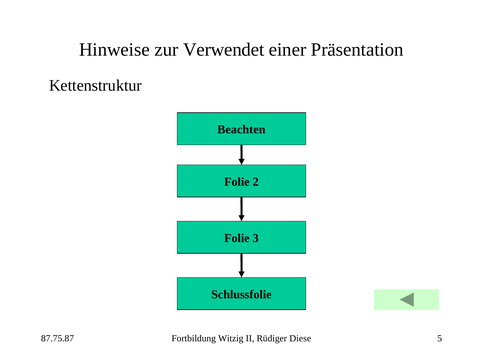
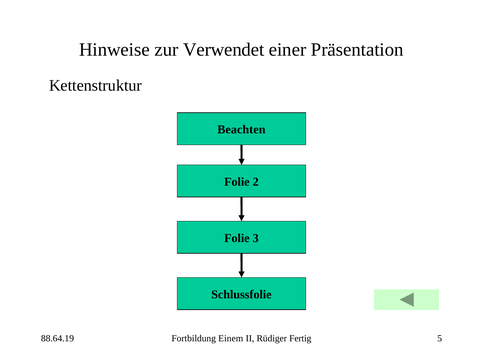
87.75.87: 87.75.87 -> 88.64.19
Witzig: Witzig -> Einem
Diese: Diese -> Fertig
